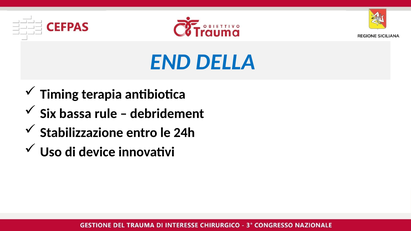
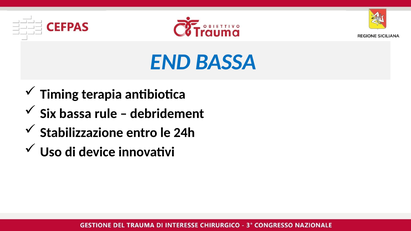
END DELLA: DELLA -> BASSA
